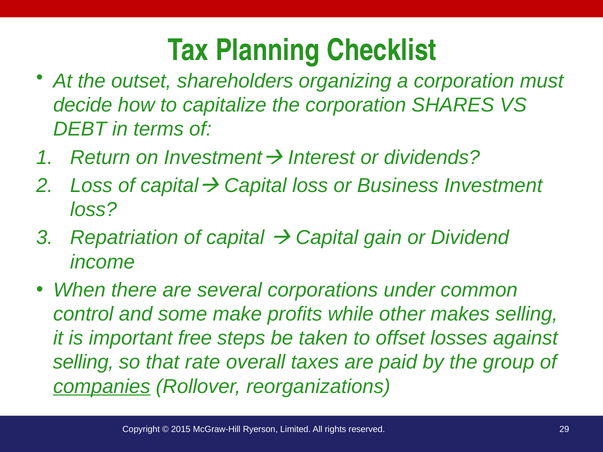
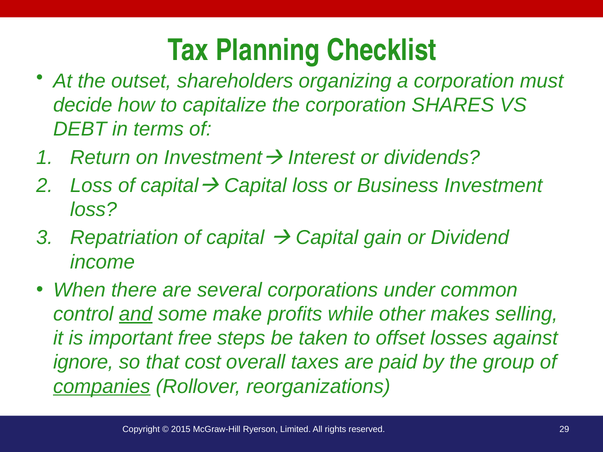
and underline: none -> present
selling at (83, 363): selling -> ignore
rate: rate -> cost
